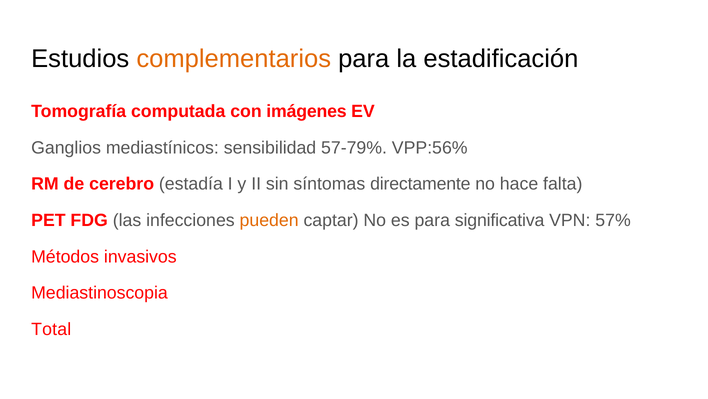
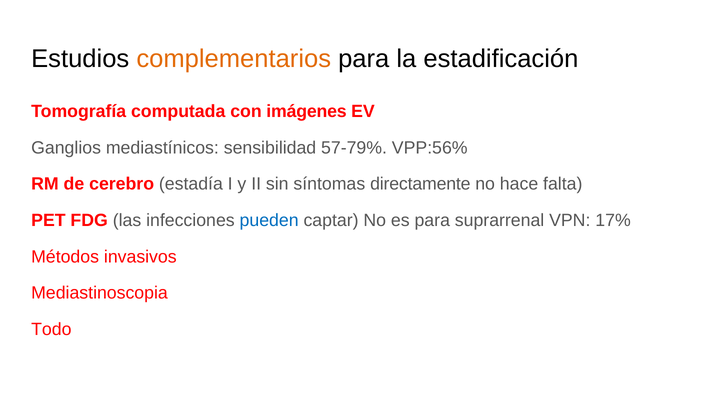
pueden colour: orange -> blue
significativa: significativa -> suprarrenal
57%: 57% -> 17%
Total: Total -> Todo
